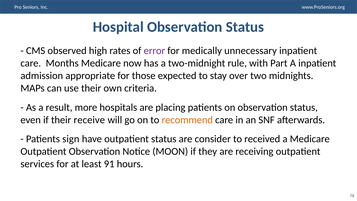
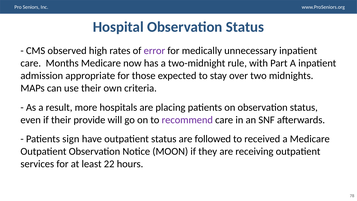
receive: receive -> provide
recommend colour: orange -> purple
consider: consider -> followed
91: 91 -> 22
